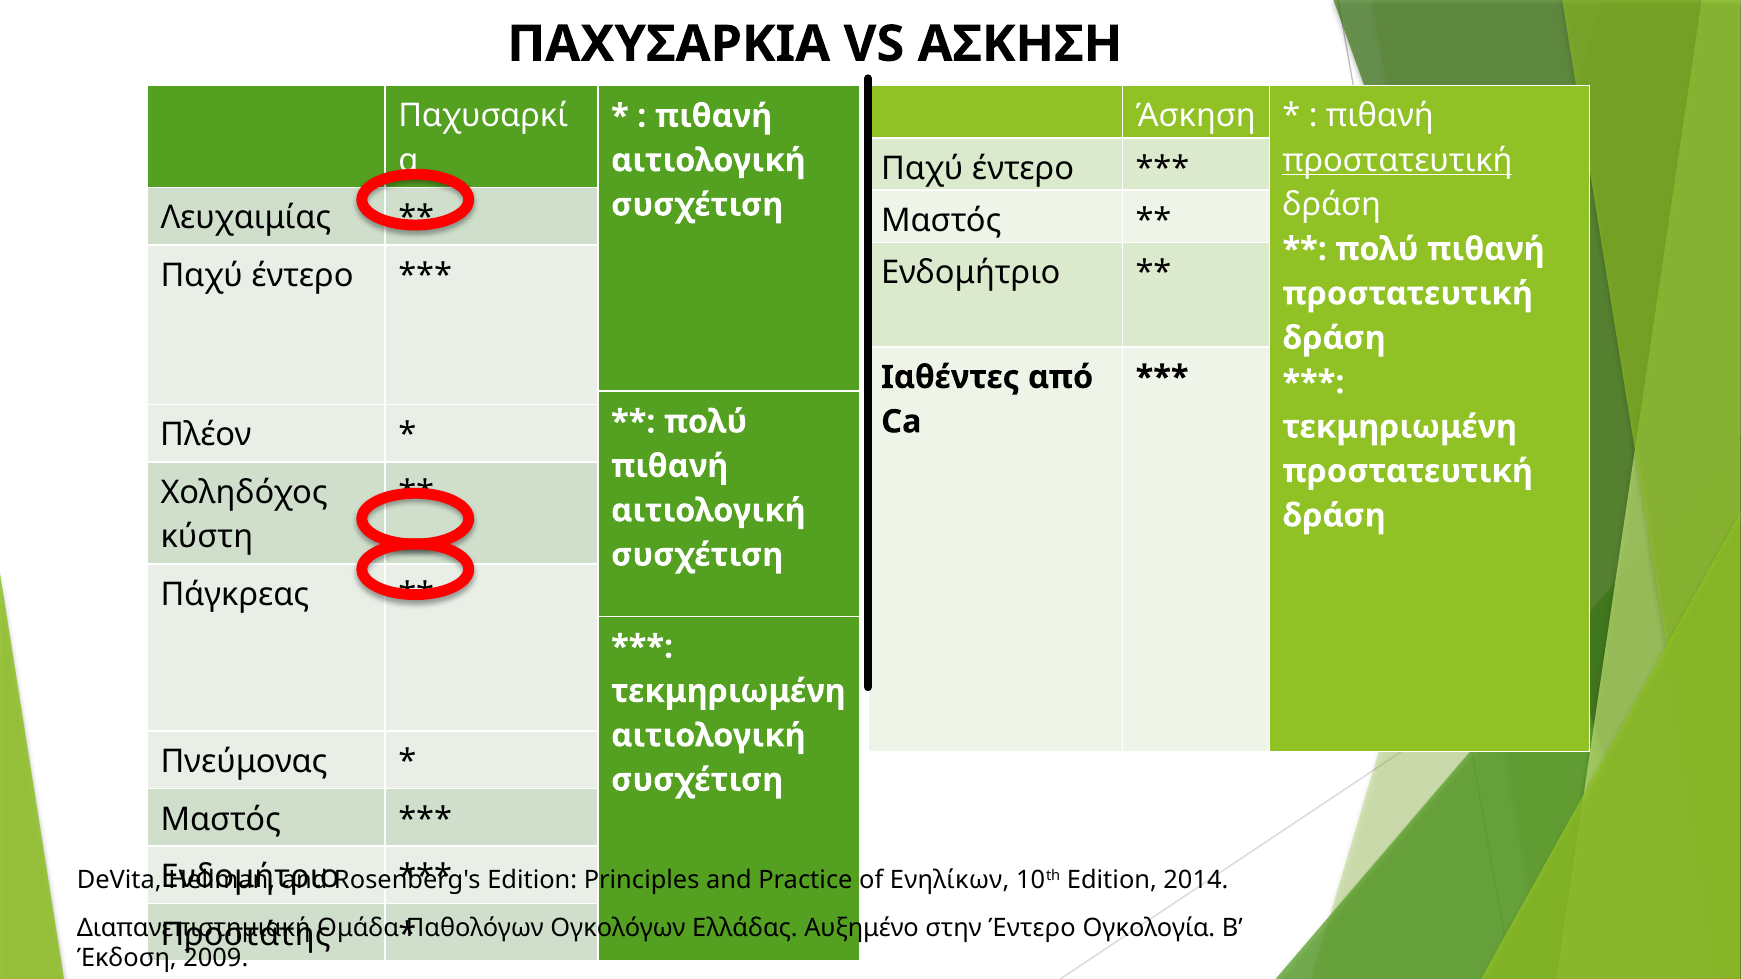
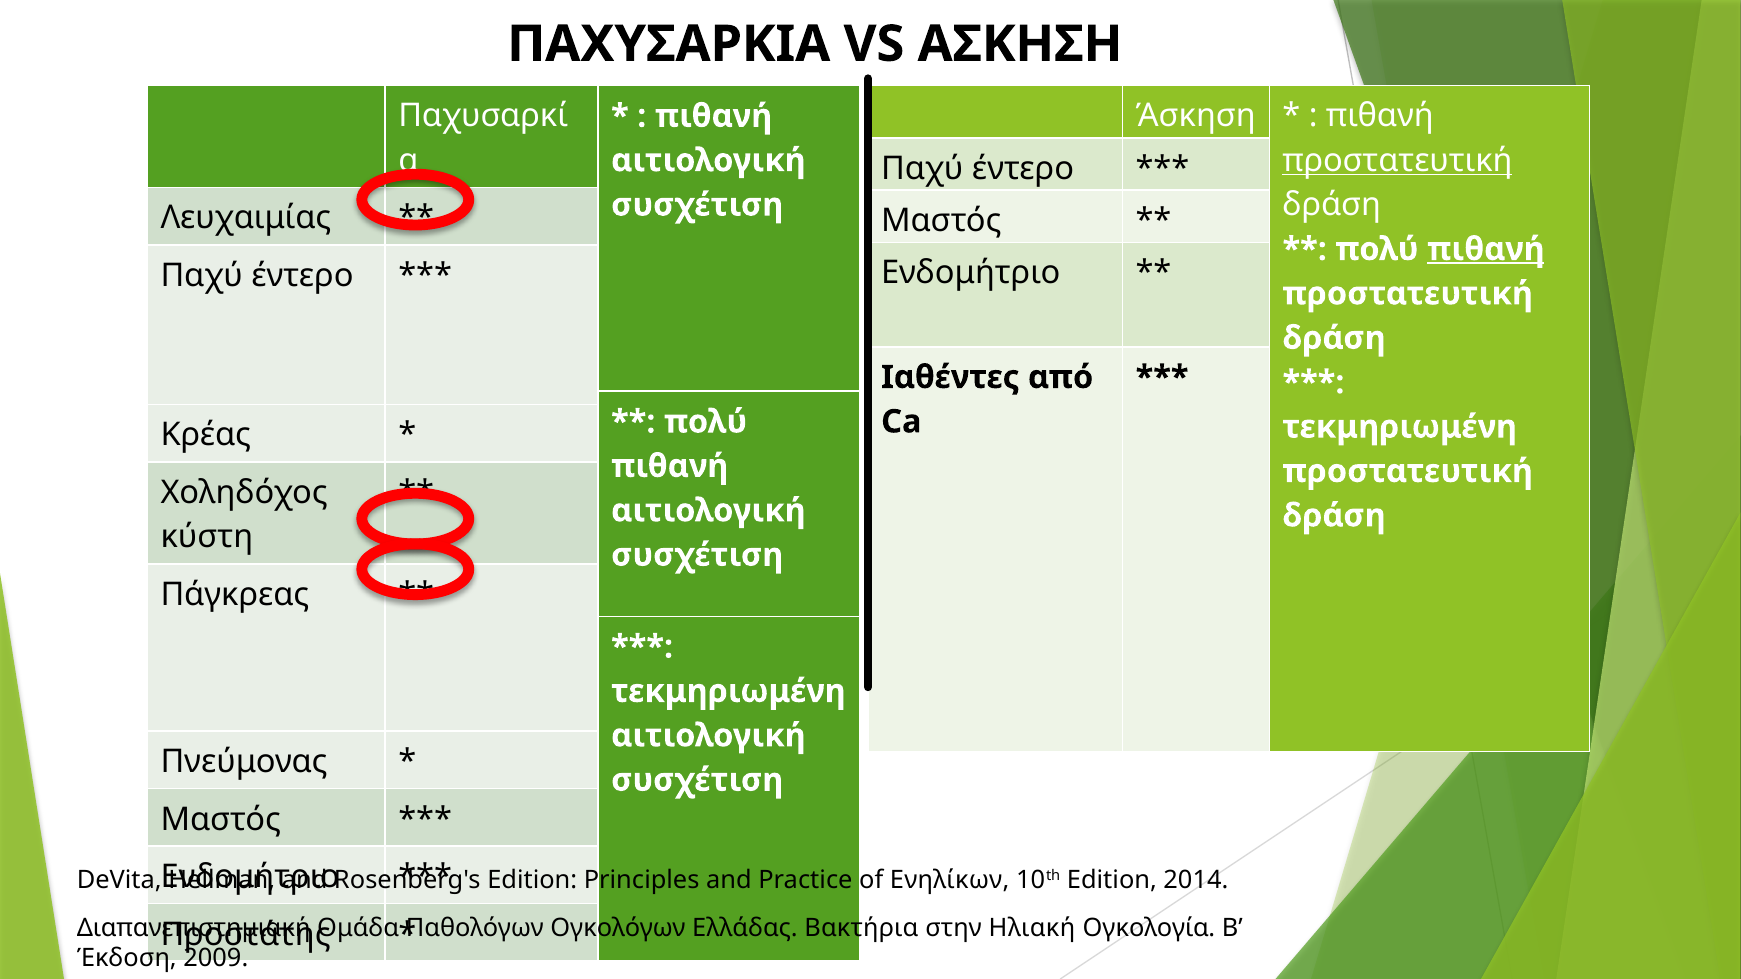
πιθανή at (1486, 249) underline: none -> present
Πλέον: Πλέον -> Κρέας
Αυξημένο: Αυξημένο -> Βακτήρια
στην Έντερο: Έντερο -> Ηλιακή
